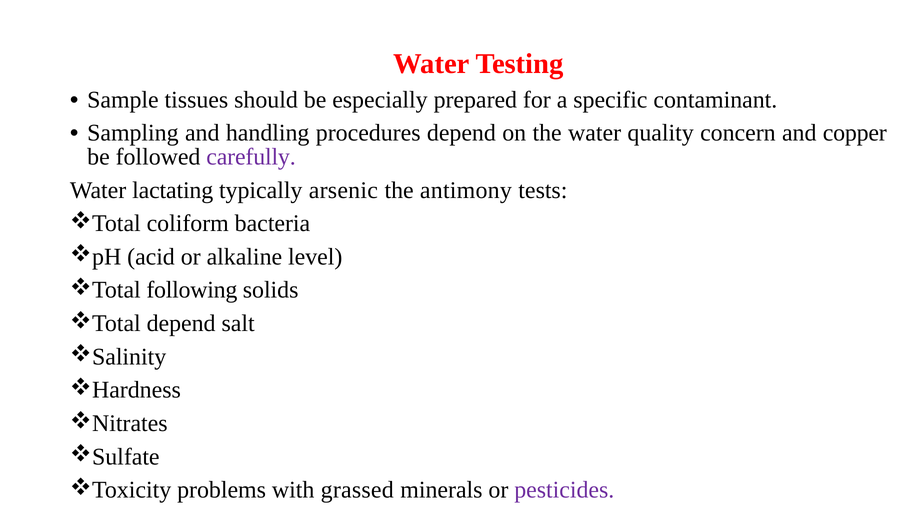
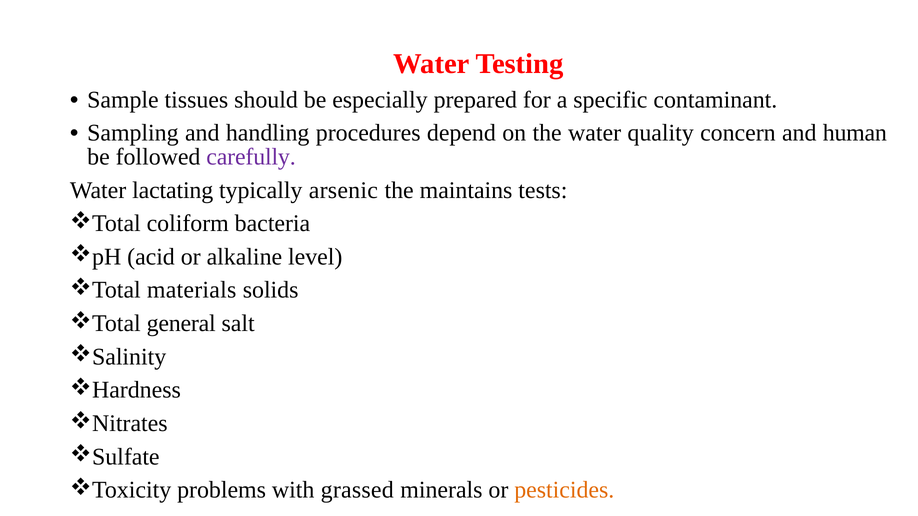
copper: copper -> human
antimony: antimony -> maintains
following: following -> materials
depend at (181, 324): depend -> general
pesticides colour: purple -> orange
